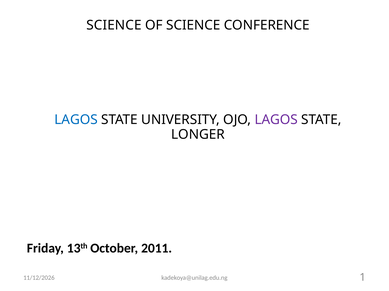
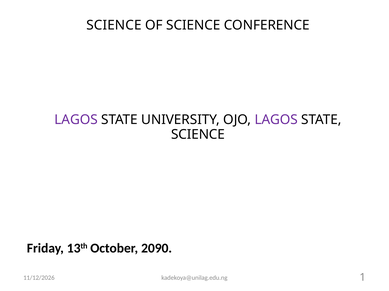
LAGOS at (76, 120) colour: blue -> purple
LONGER at (198, 135): LONGER -> SCIENCE
2011: 2011 -> 2090
